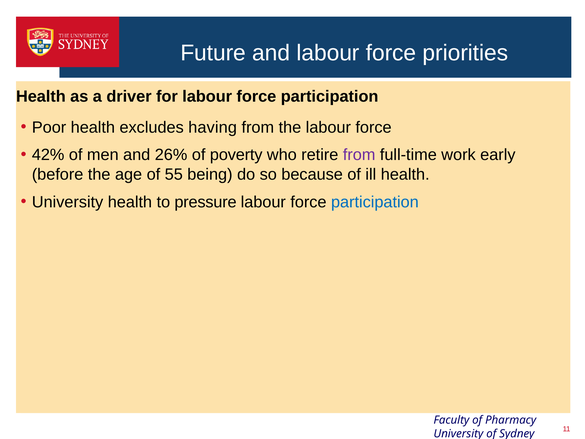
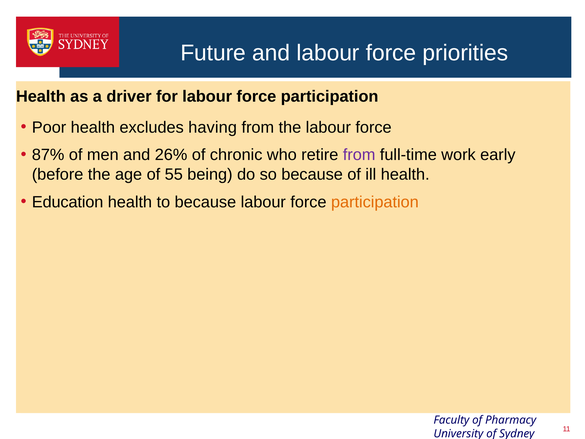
42%: 42% -> 87%
poverty: poverty -> chronic
University at (68, 202): University -> Education
to pressure: pressure -> because
participation at (375, 202) colour: blue -> orange
